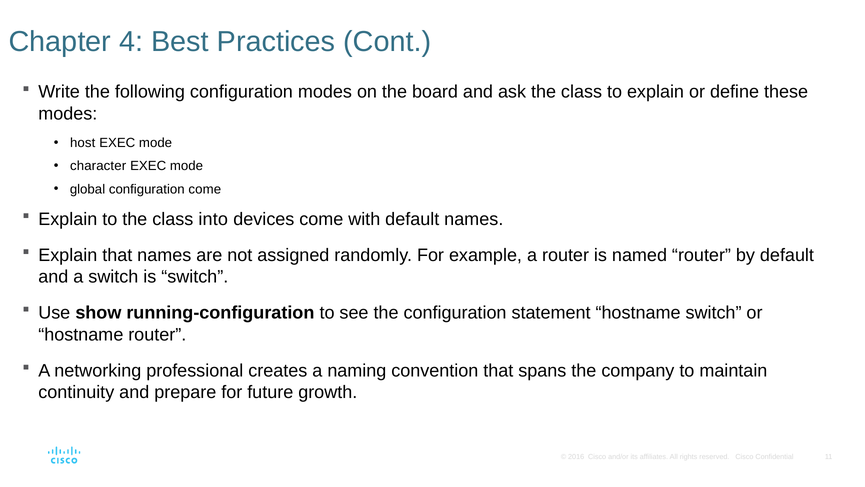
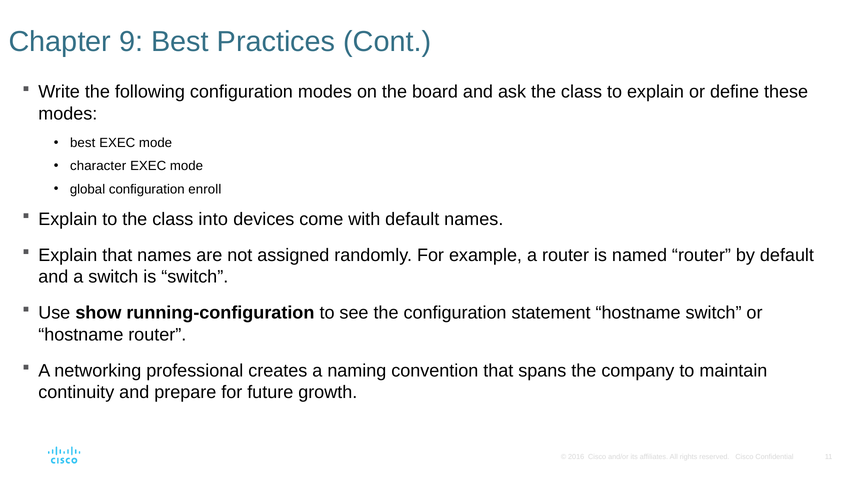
4: 4 -> 9
host at (83, 143): host -> best
configuration come: come -> enroll
